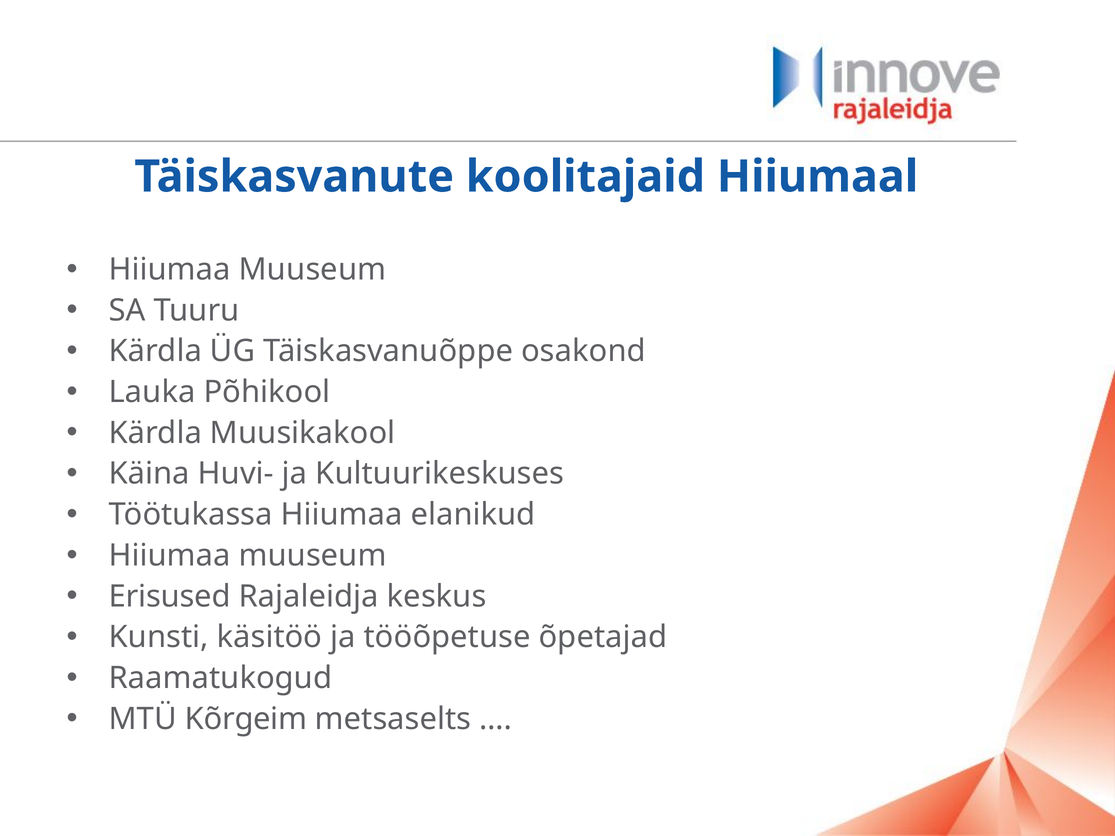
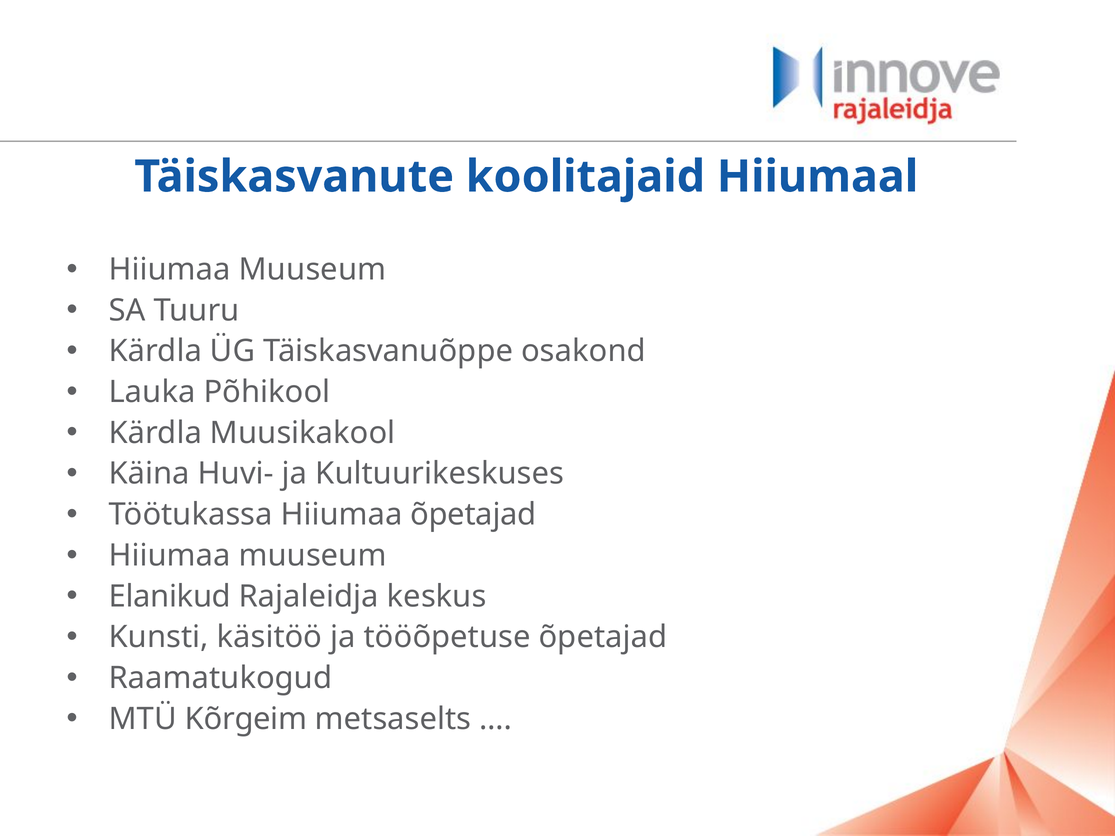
Hiiumaa elanikud: elanikud -> õpetajad
Erisused: Erisused -> Elanikud
